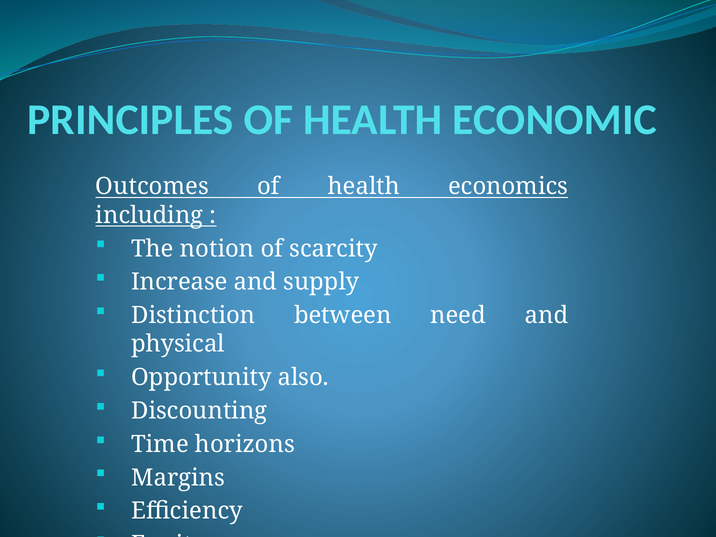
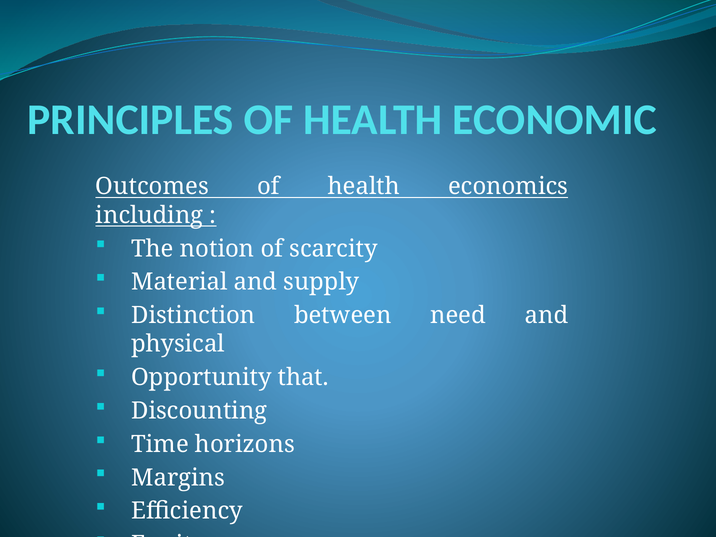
Increase: Increase -> Material
also: also -> that
